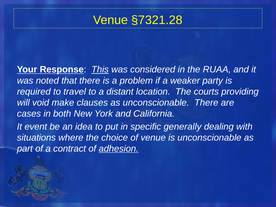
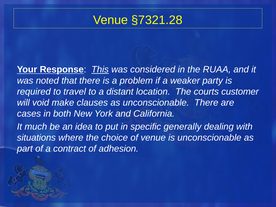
providing: providing -> customer
event: event -> much
adhesion underline: present -> none
